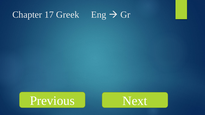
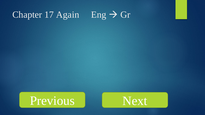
Greek: Greek -> Again
